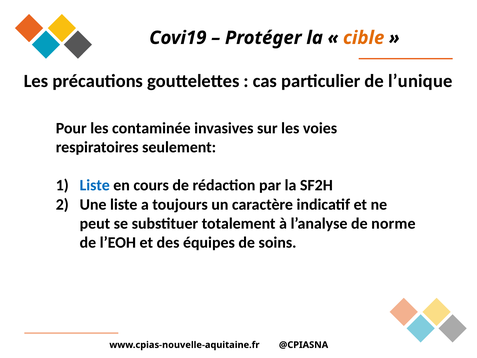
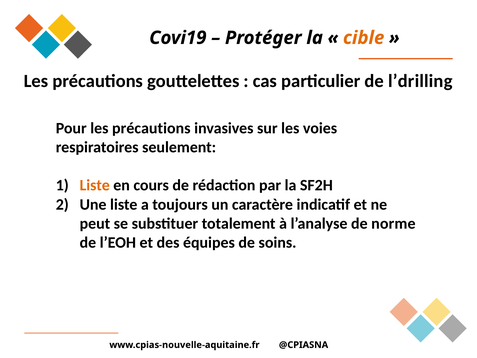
l’unique: l’unique -> l’drilling
Pour les contaminée: contaminée -> précautions
Liste at (95, 185) colour: blue -> orange
